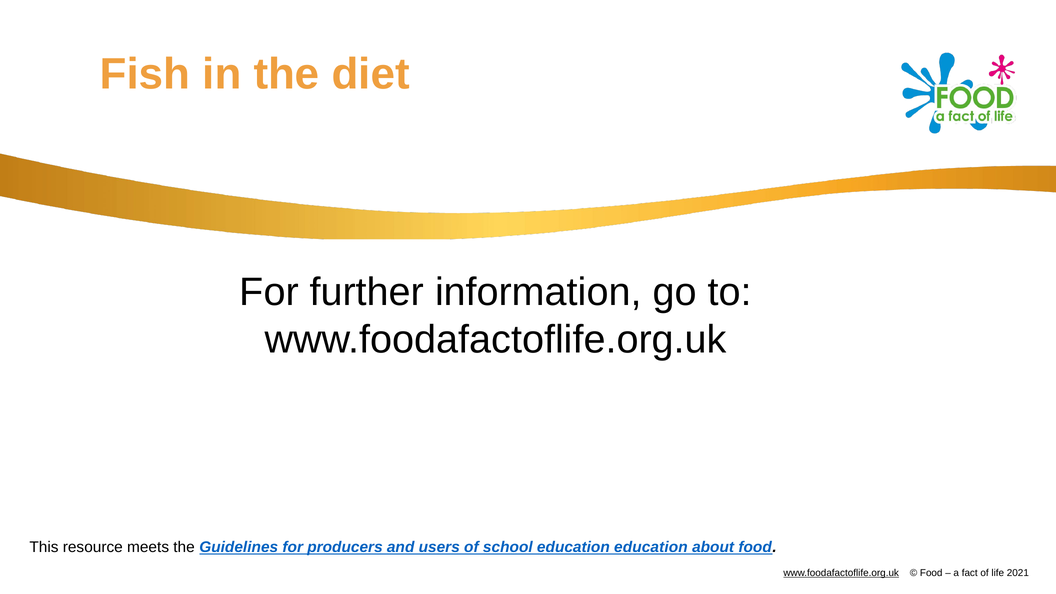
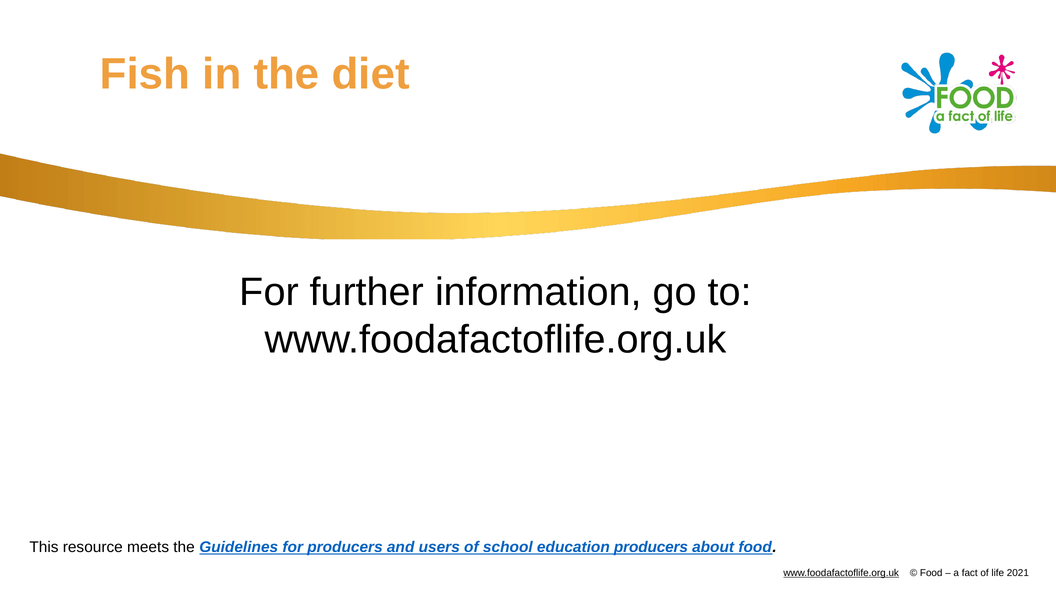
education education: education -> producers
